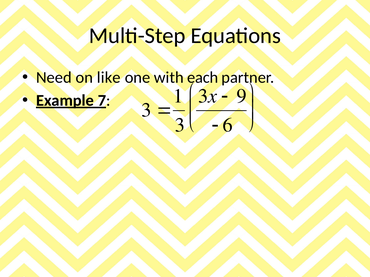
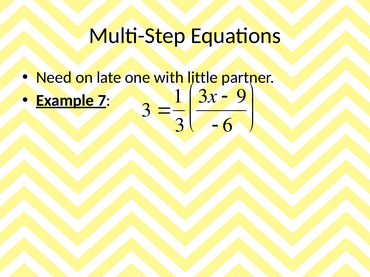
like: like -> late
each: each -> little
